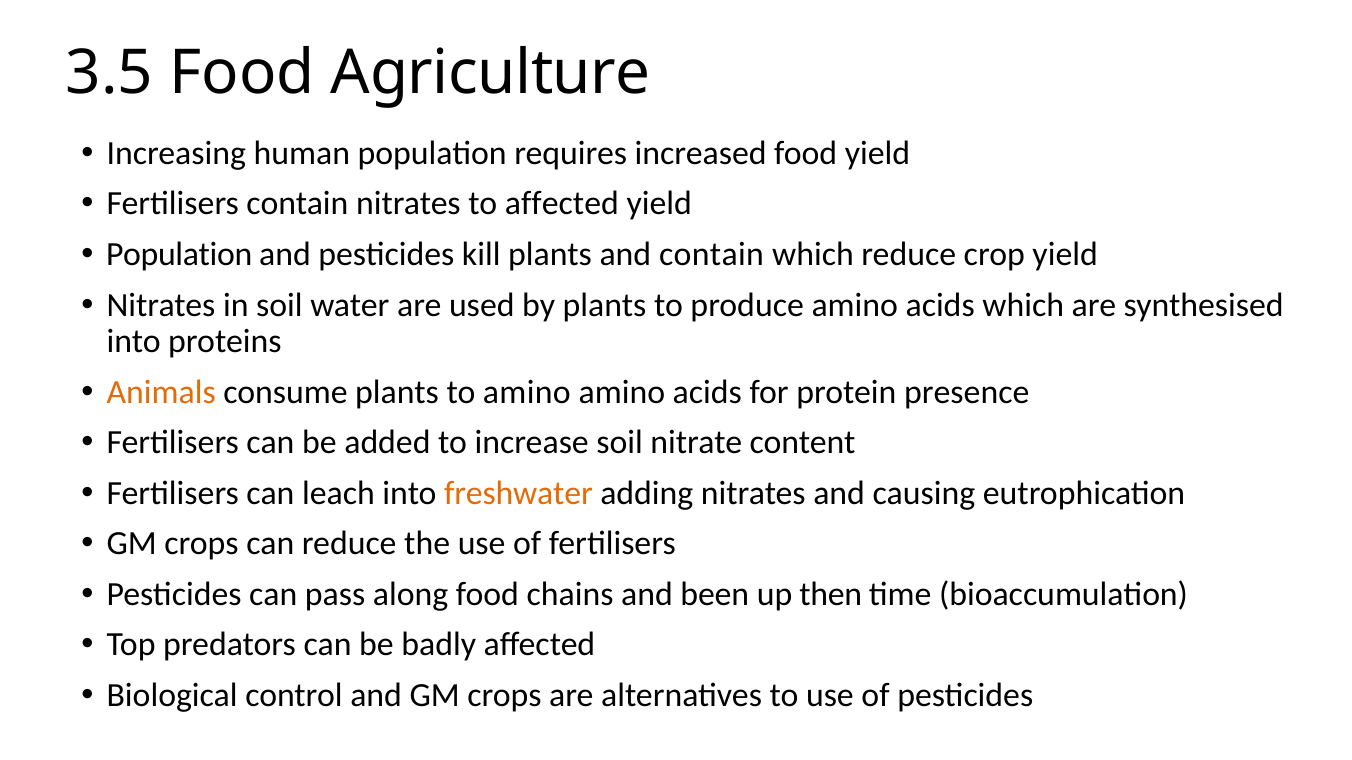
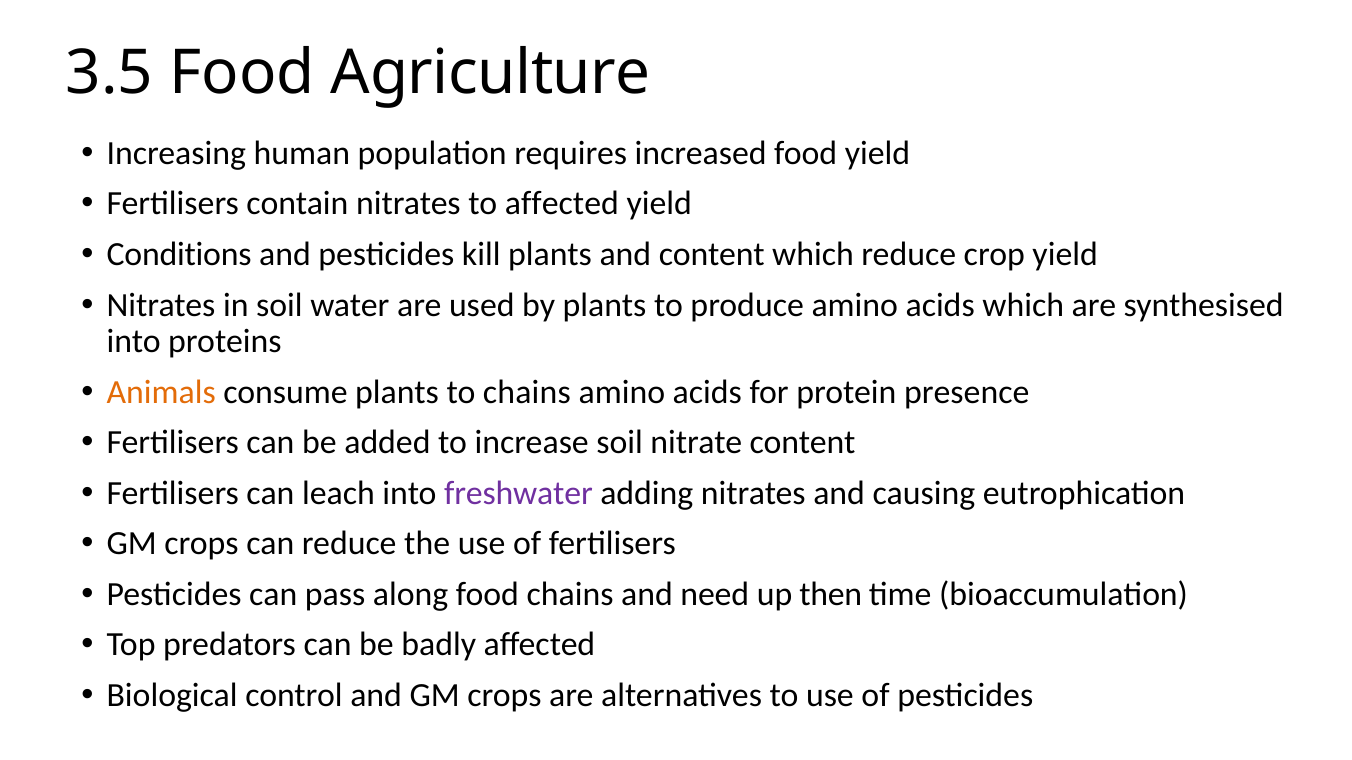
Population at (179, 255): Population -> Conditions
and contain: contain -> content
to amino: amino -> chains
freshwater colour: orange -> purple
been: been -> need
